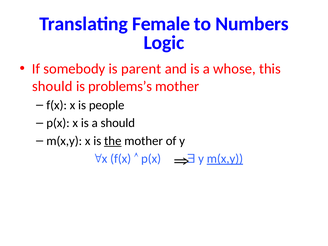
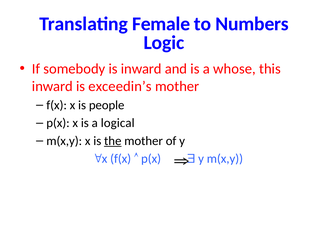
is parent: parent -> inward
should at (52, 86): should -> inward
problems’s: problems’s -> exceedin’s
a should: should -> logical
m(x,y at (225, 159) underline: present -> none
